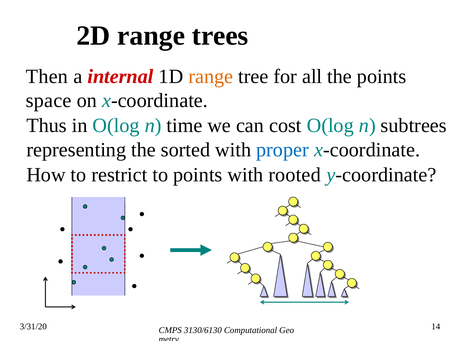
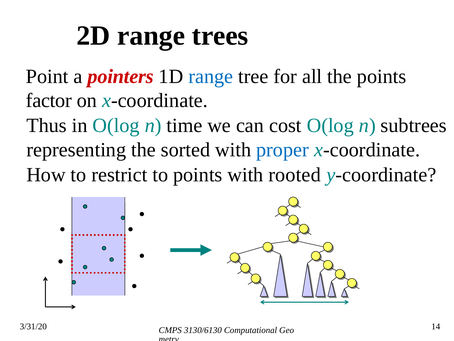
Then: Then -> Point
internal: internal -> pointers
range at (211, 76) colour: orange -> blue
space: space -> factor
